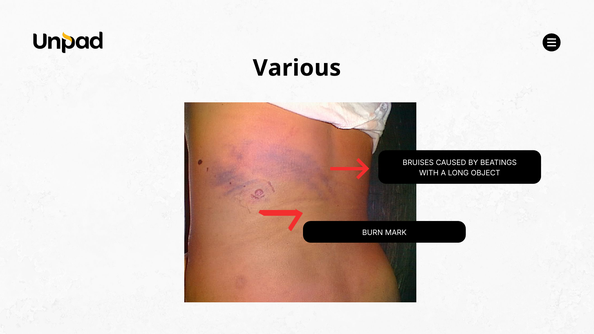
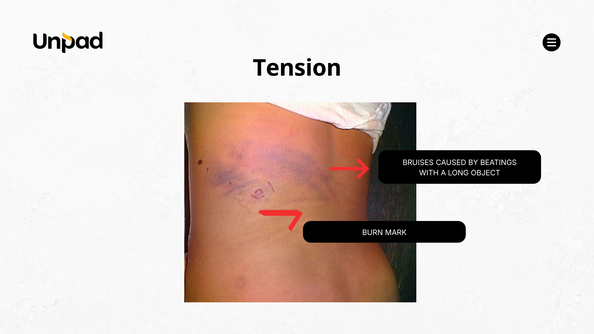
Various: Various -> Tension
